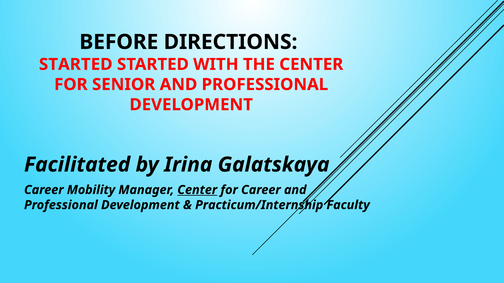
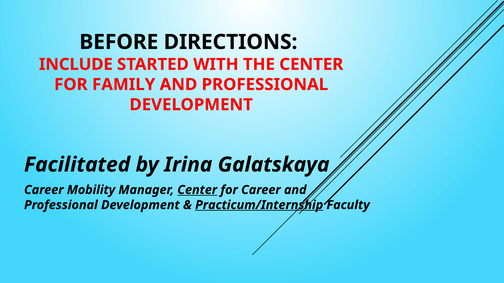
STARTED at (76, 64): STARTED -> INCLUDE
SENIOR: SENIOR -> FAMILY
Practicum/Internship underline: none -> present
